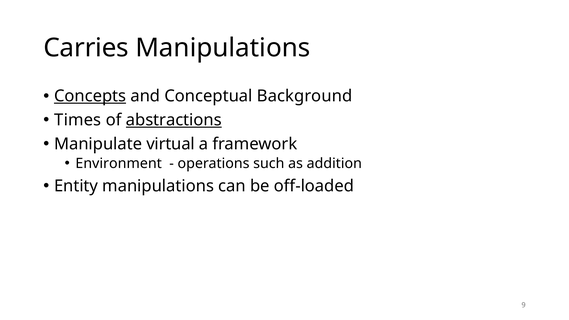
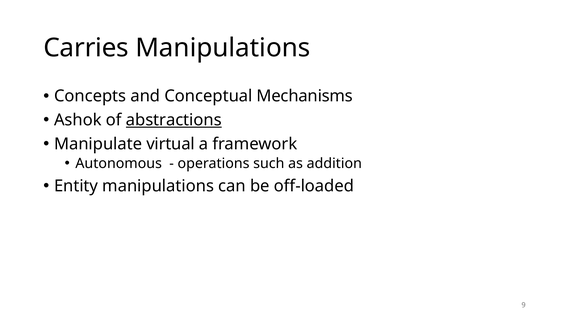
Concepts underline: present -> none
Background: Background -> Mechanisms
Times: Times -> Ashok
Environment: Environment -> Autonomous
